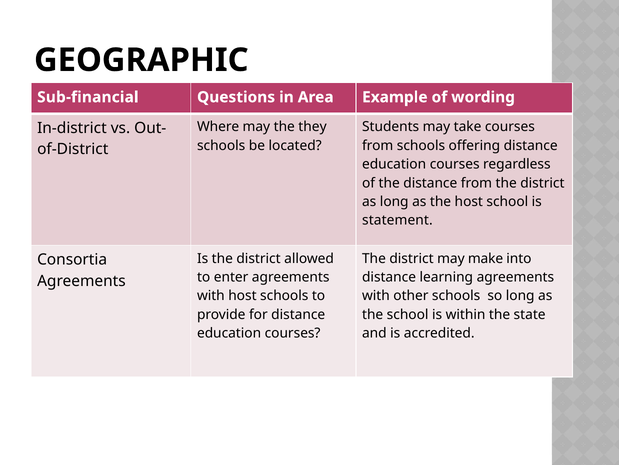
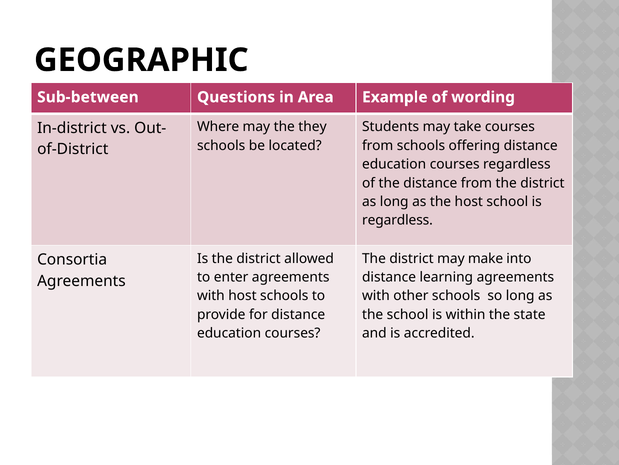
Sub-financial: Sub-financial -> Sub-between
statement at (397, 220): statement -> regardless
